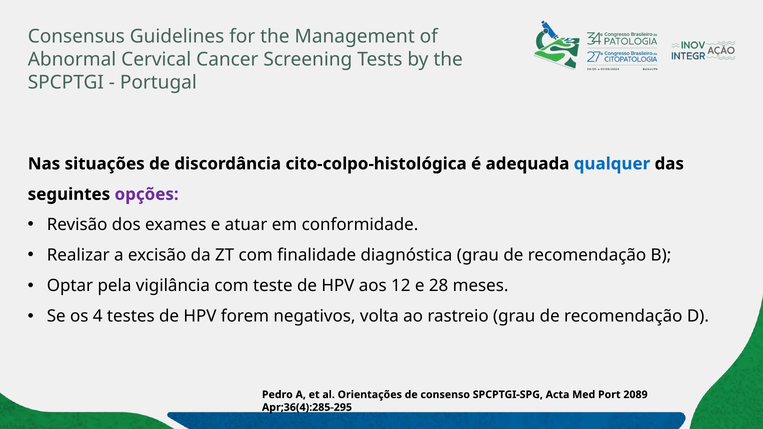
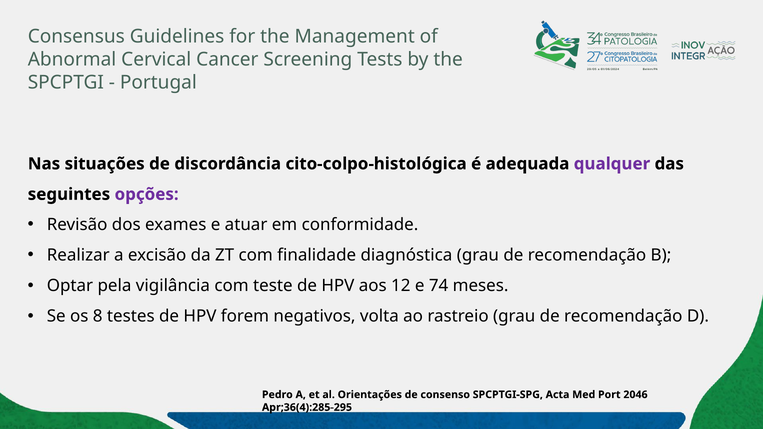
qualquer colour: blue -> purple
28: 28 -> 74
4: 4 -> 8
2089: 2089 -> 2046
